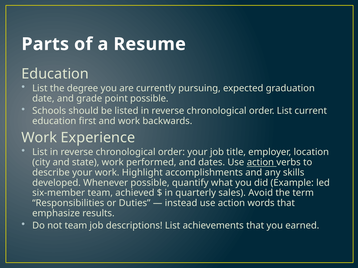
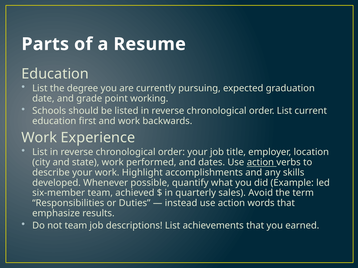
point possible: possible -> working
